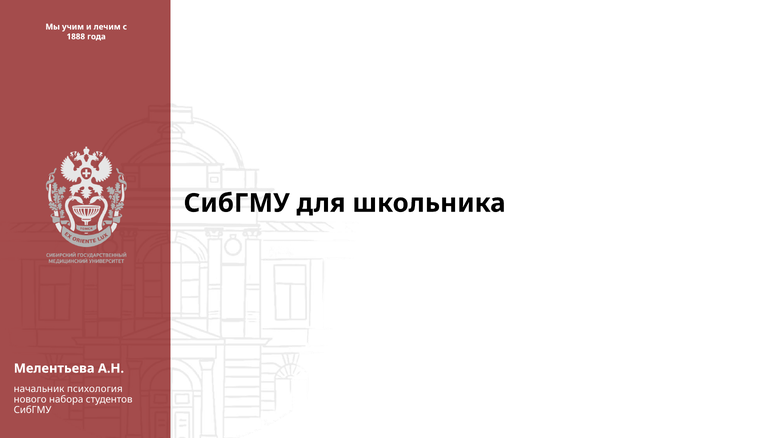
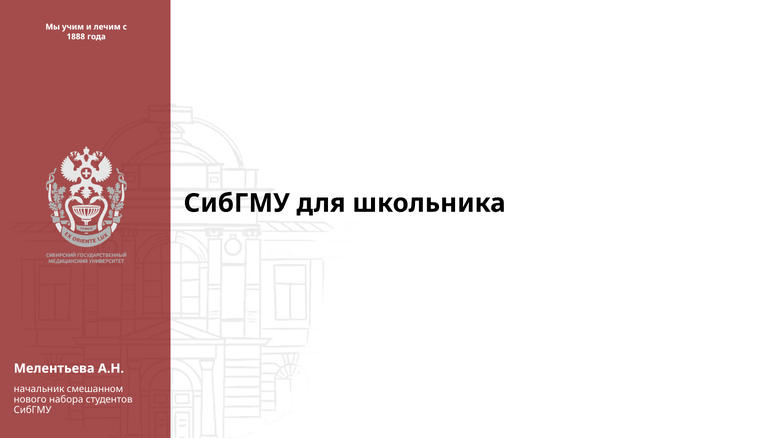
психология: психология -> смешанном
